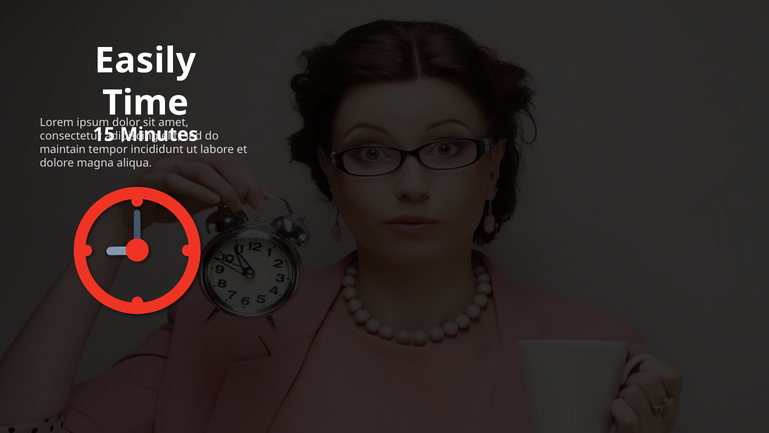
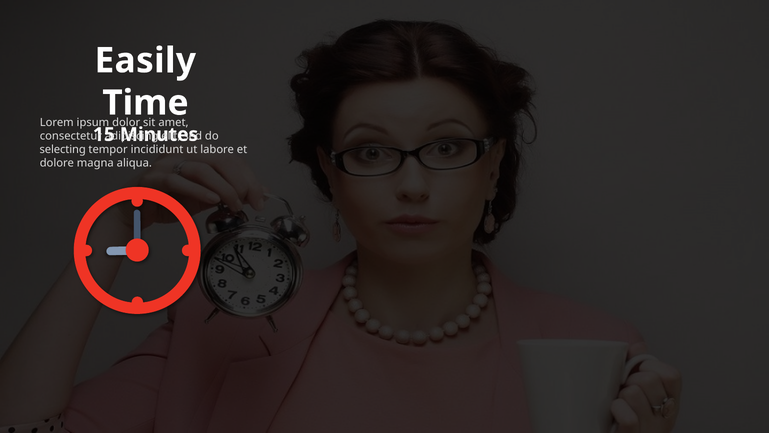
maintain: maintain -> selecting
